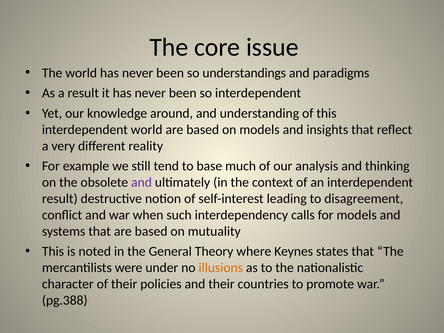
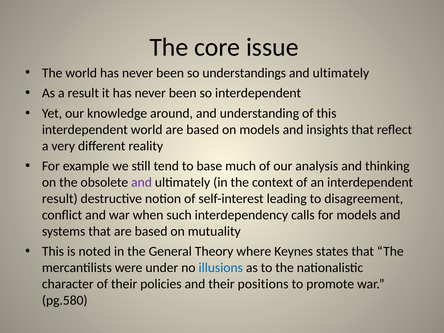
paradigms at (341, 73): paradigms -> ultimately
illusions colour: orange -> blue
countries: countries -> positions
pg.388: pg.388 -> pg.580
